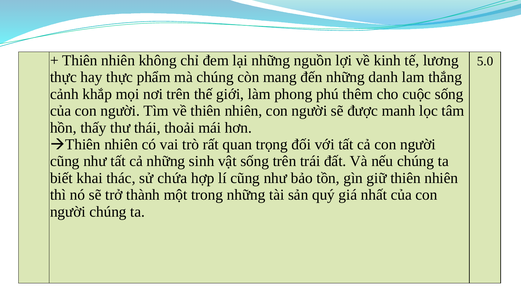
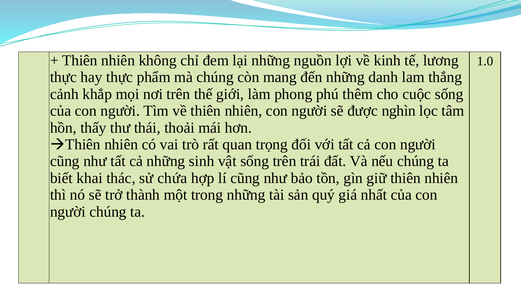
5.0: 5.0 -> 1.0
manh: manh -> nghìn
